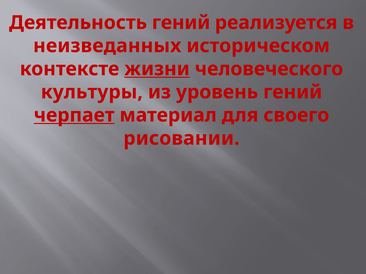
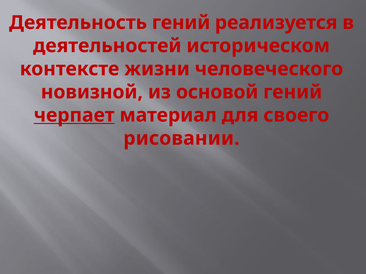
неизведанных: неизведанных -> деятельностей
жизни underline: present -> none
культуры: культуры -> новизной
уровень: уровень -> основой
